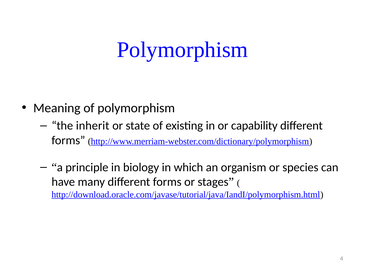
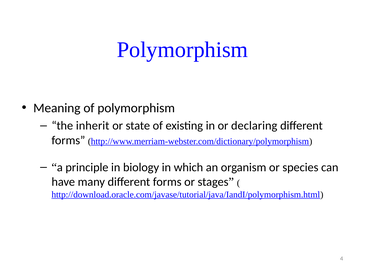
capability: capability -> declaring
